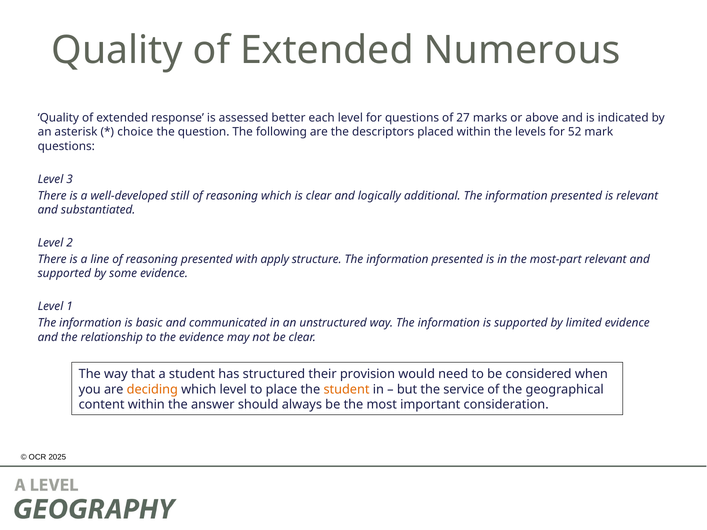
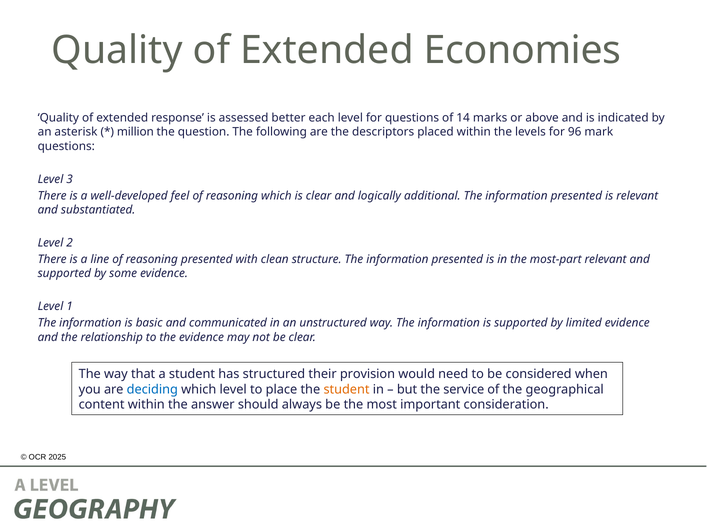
Numerous: Numerous -> Economies
27: 27 -> 14
choice: choice -> million
52: 52 -> 96
still: still -> feel
apply: apply -> clean
deciding colour: orange -> blue
